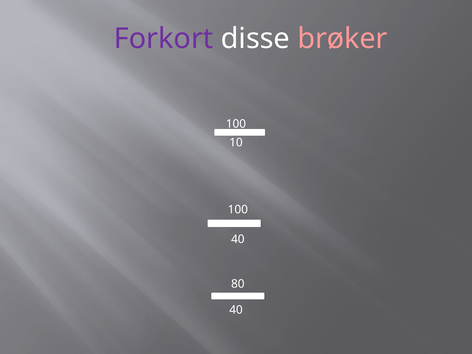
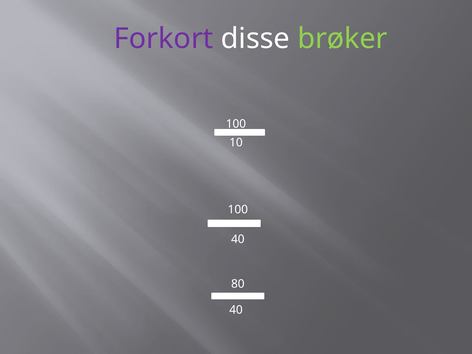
brøker colour: pink -> light green
